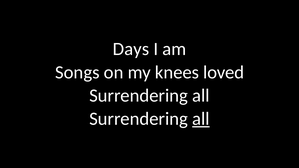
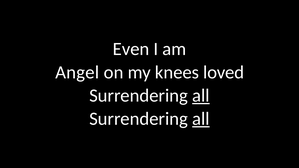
Days: Days -> Even
Songs: Songs -> Angel
all at (201, 96) underline: none -> present
